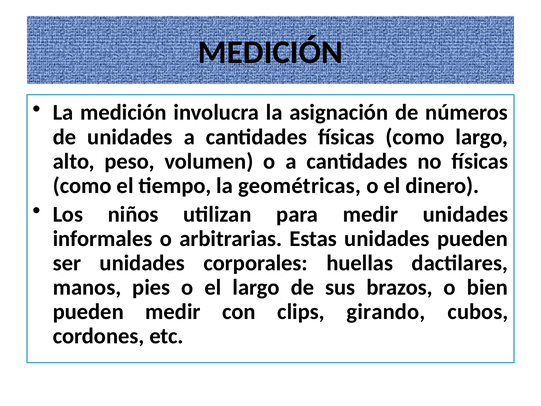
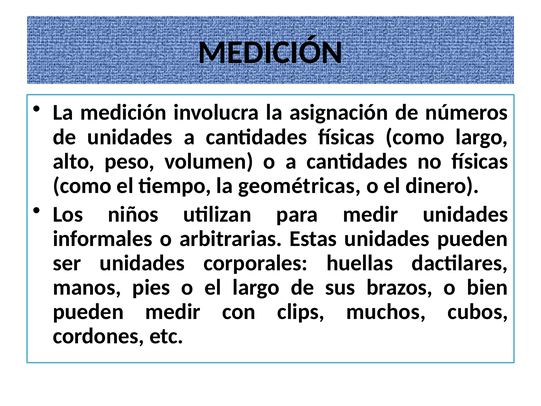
girando: girando -> muchos
